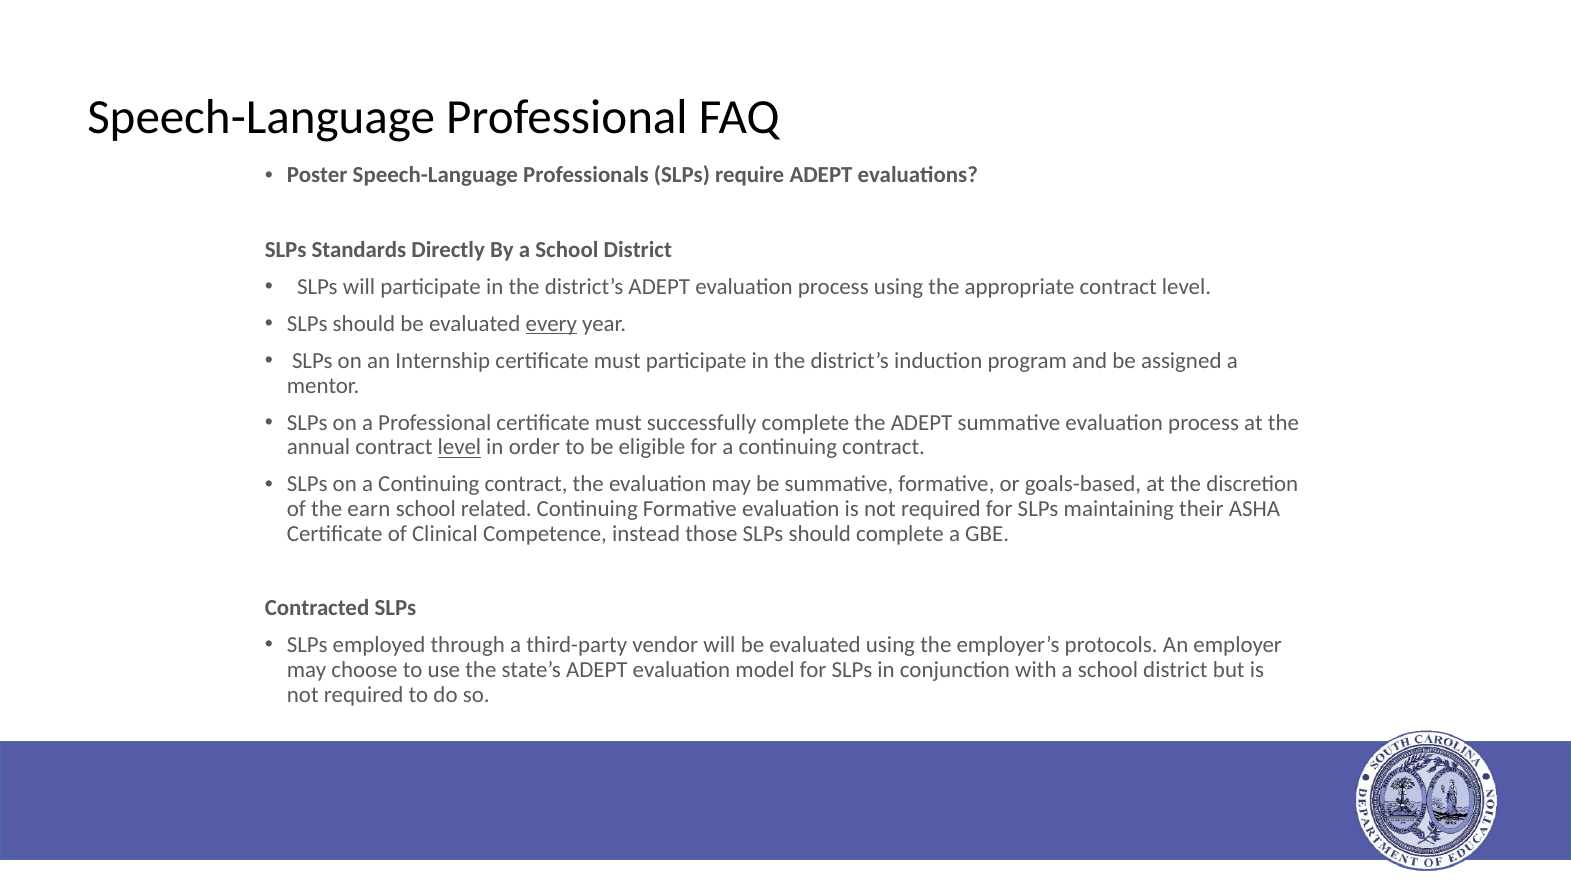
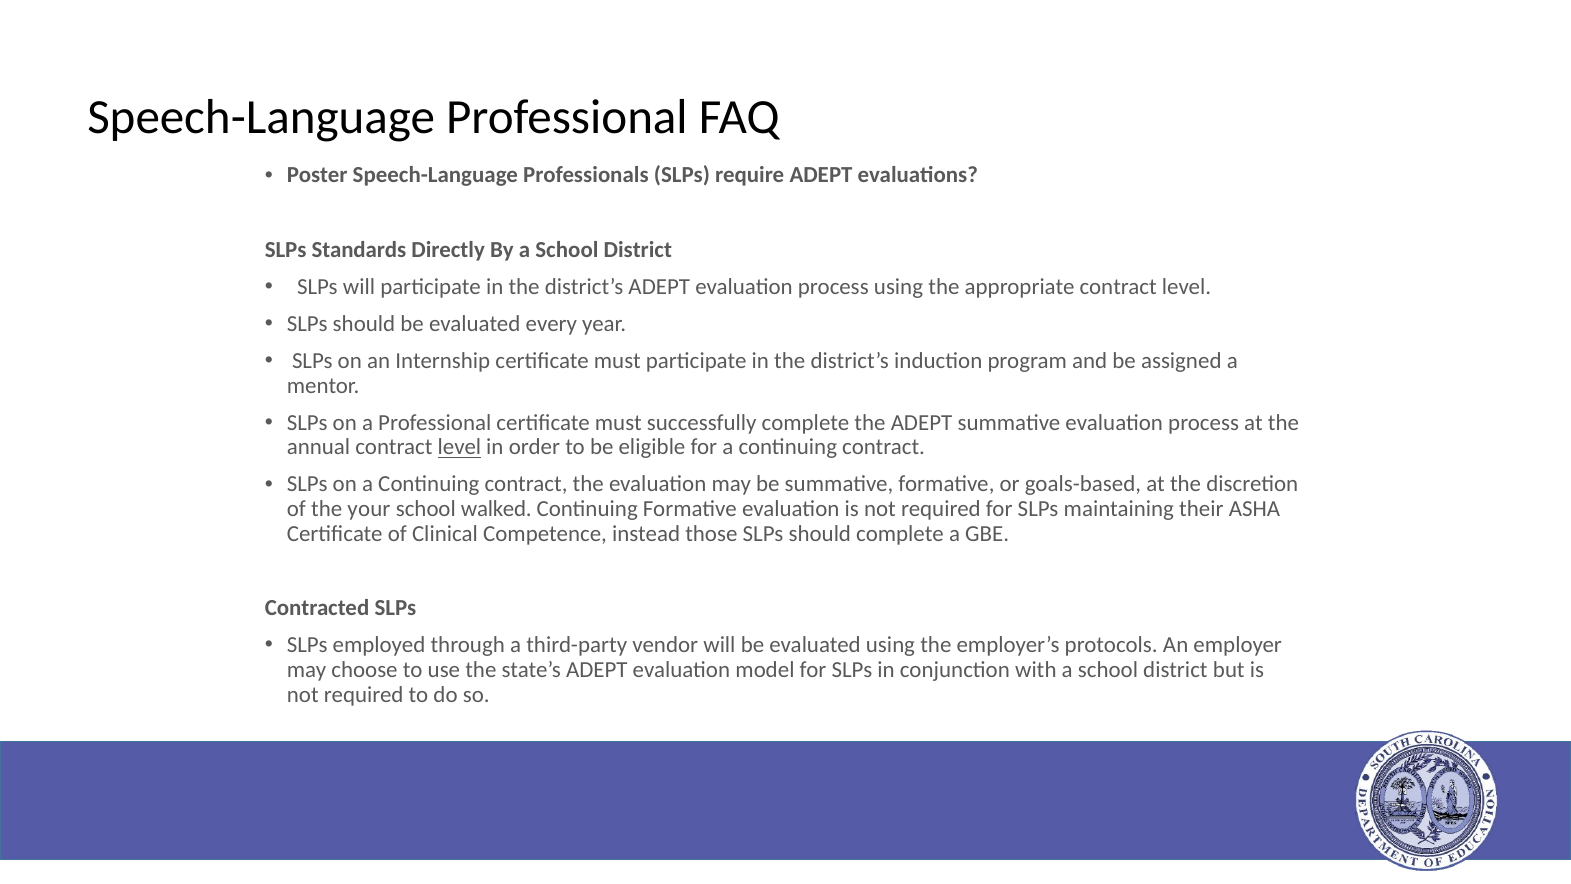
every underline: present -> none
earn: earn -> your
related: related -> walked
